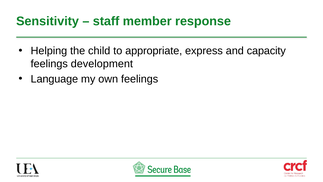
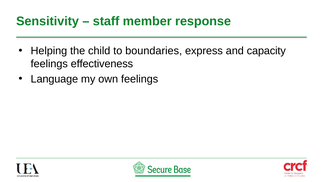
appropriate: appropriate -> boundaries
development: development -> effectiveness
